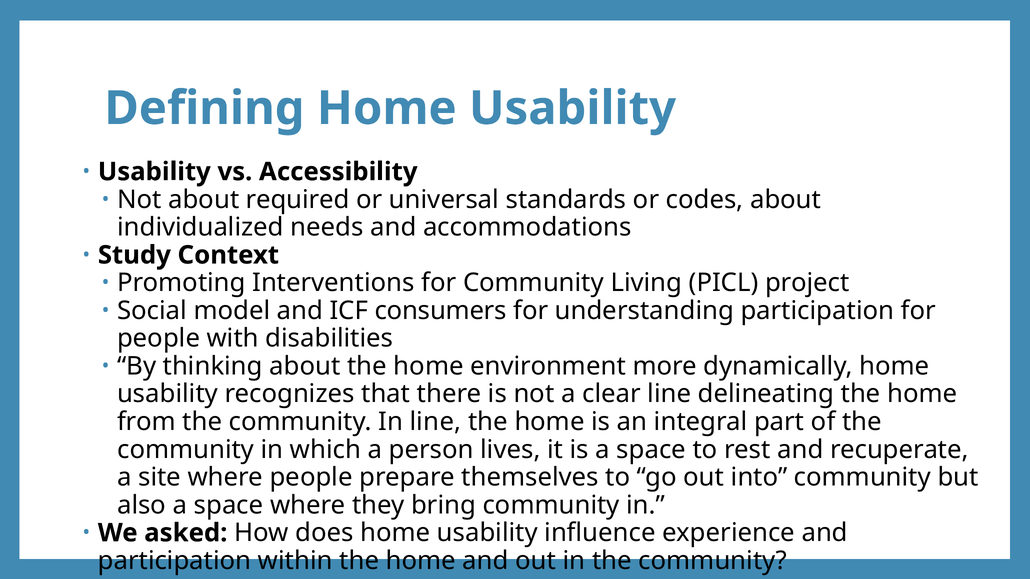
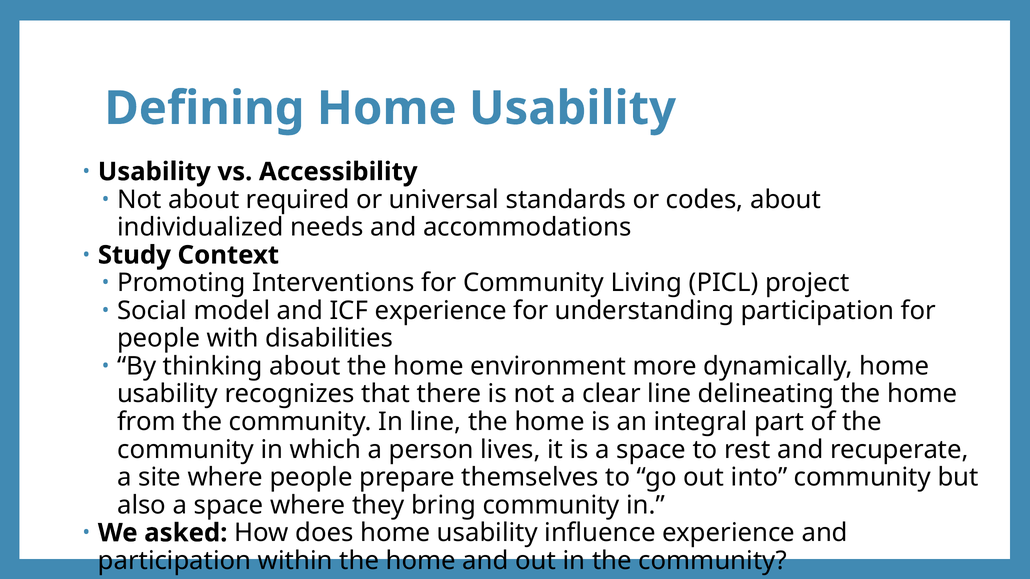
ICF consumers: consumers -> experience
